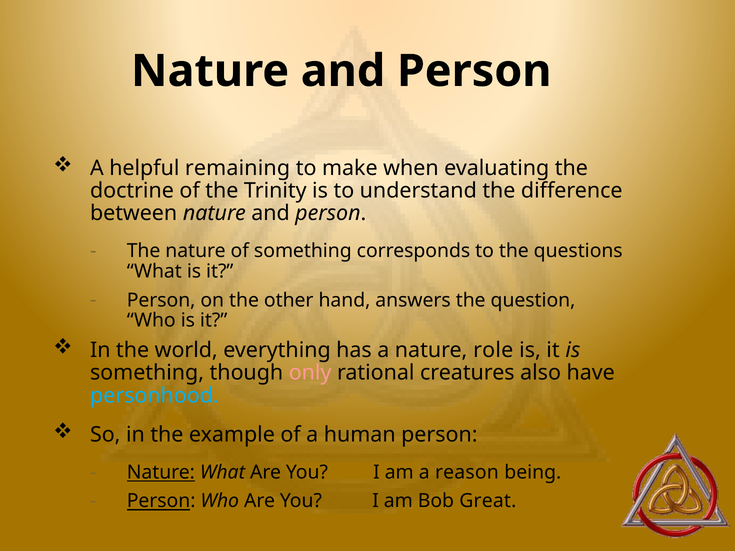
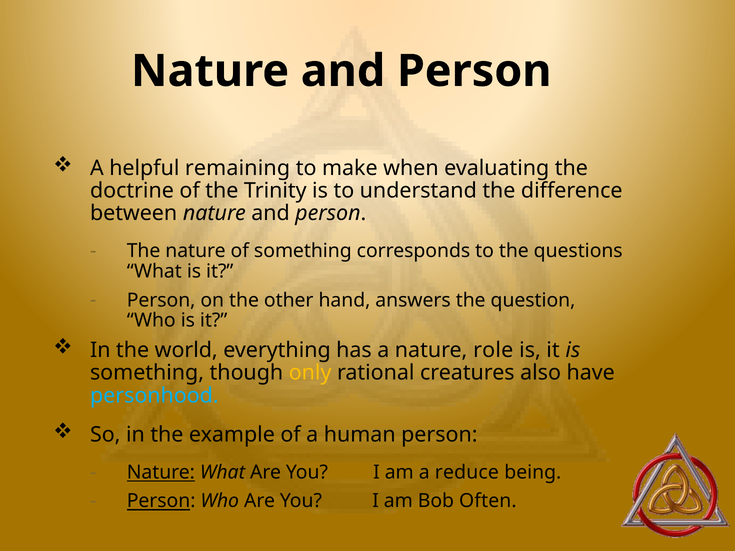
only colour: pink -> yellow
reason: reason -> reduce
Great: Great -> Often
